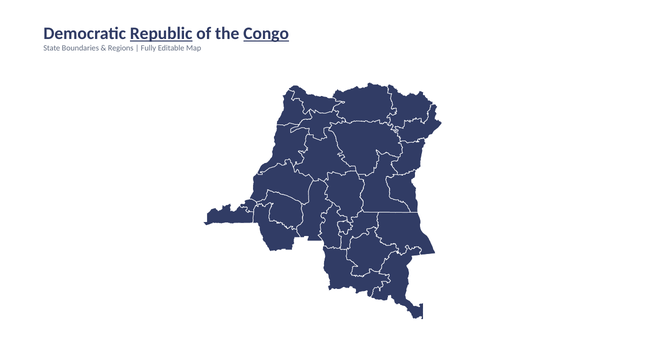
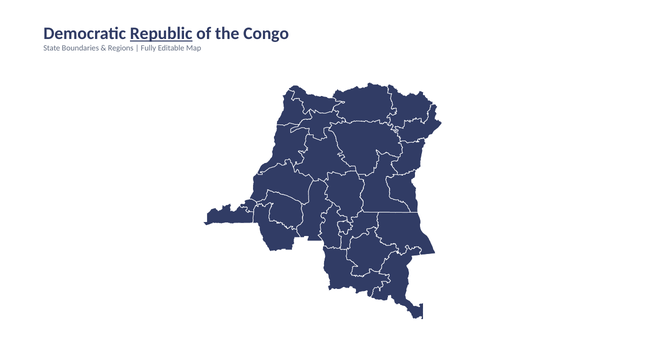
Congo underline: present -> none
